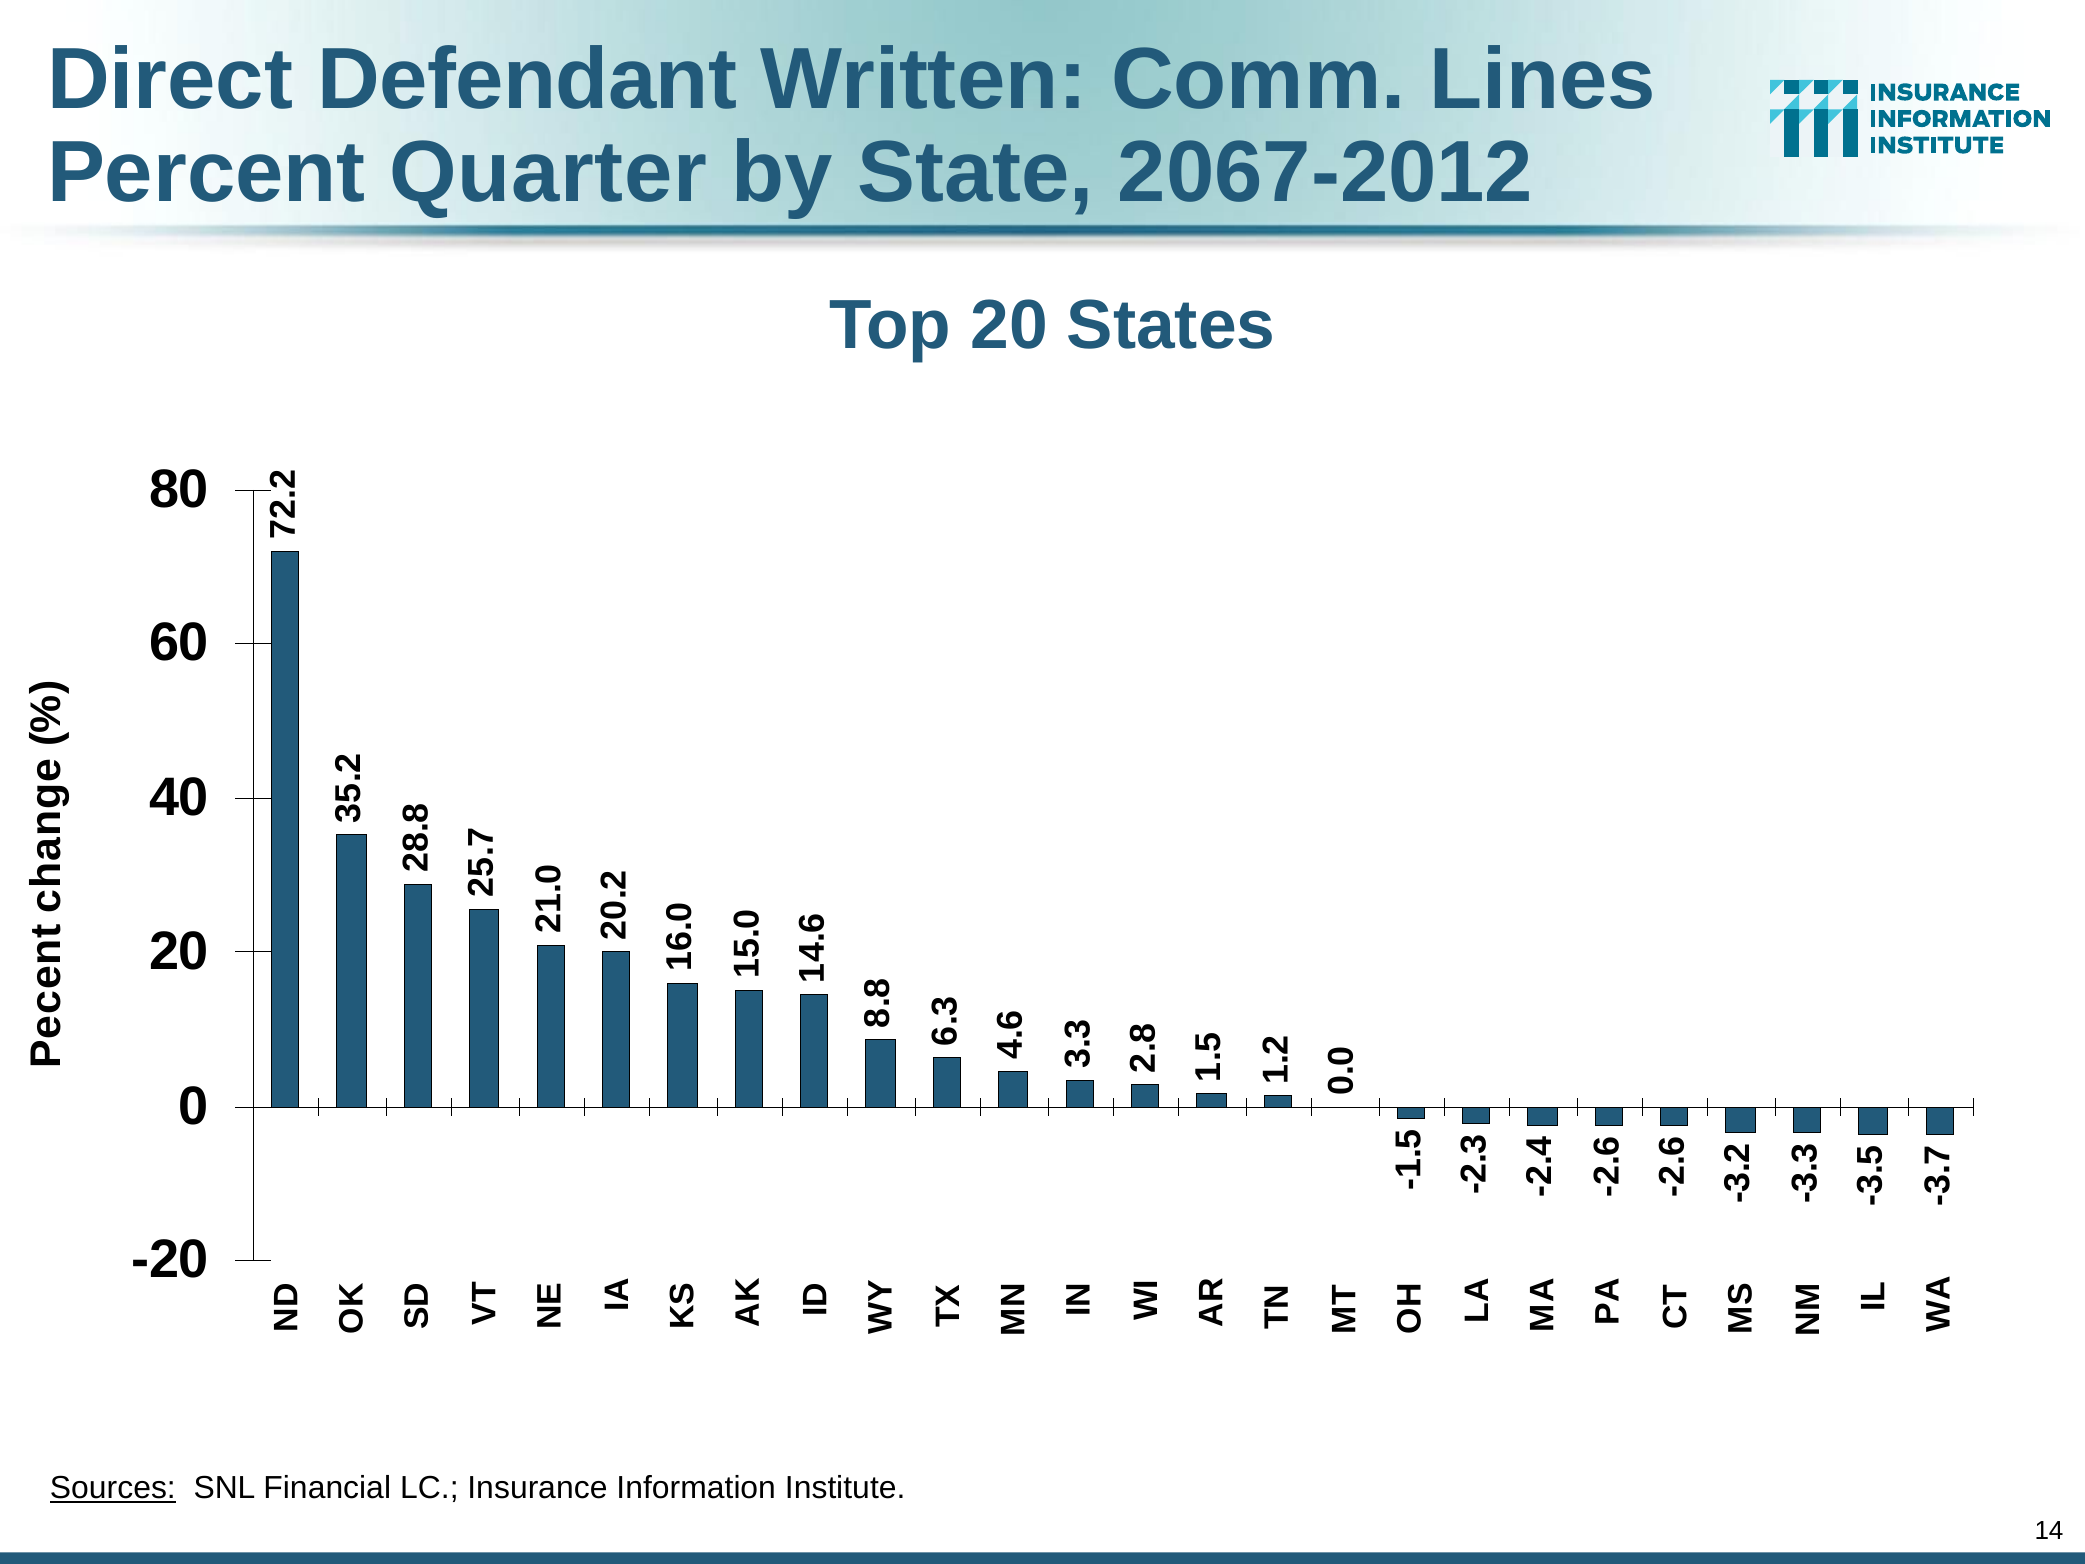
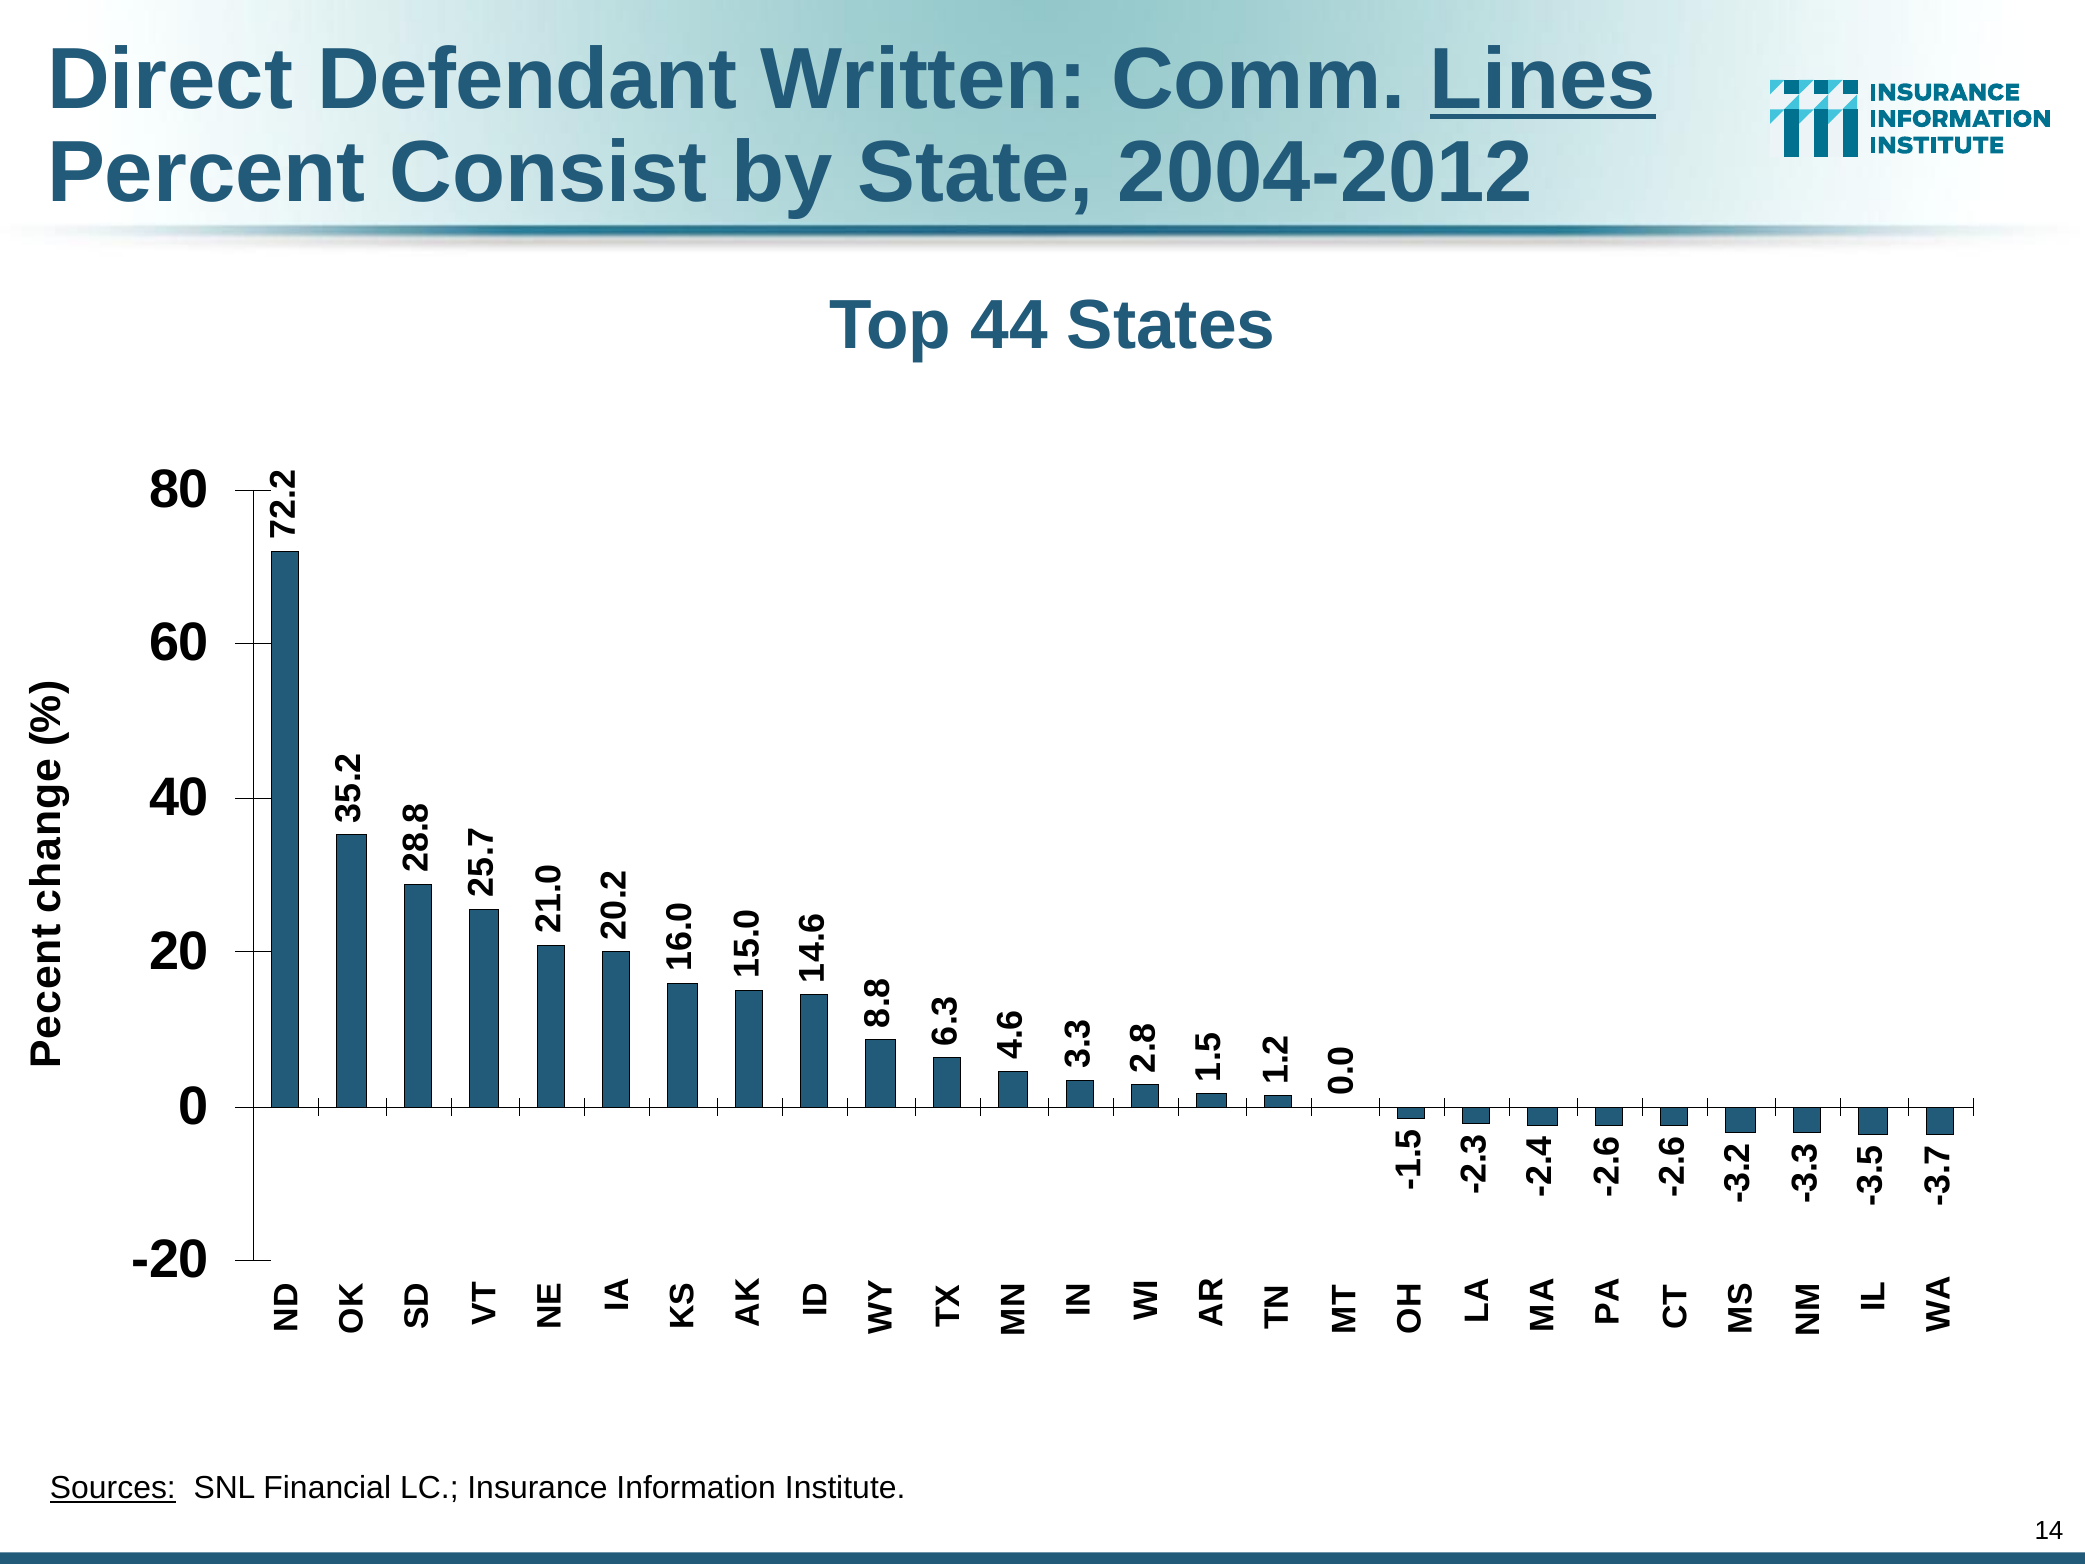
Lines underline: none -> present
Quarter: Quarter -> Consist
2067-2012: 2067-2012 -> 2004-2012
Top 20: 20 -> 44
